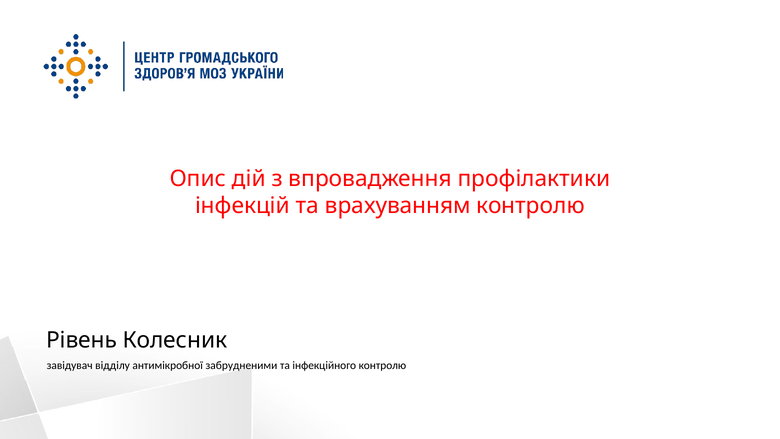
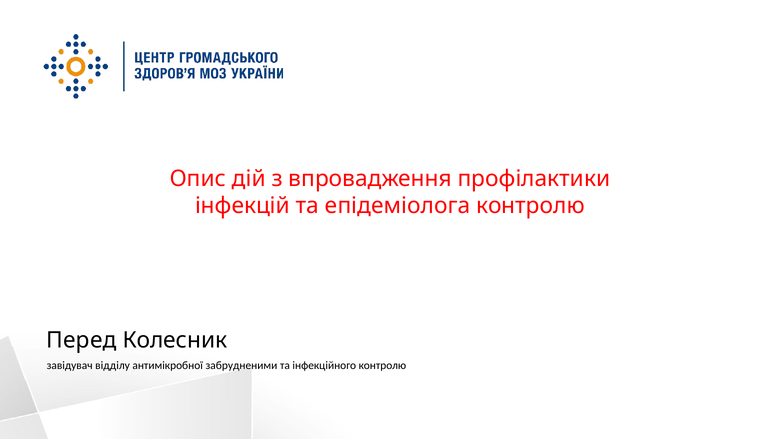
врахуванням: врахуванням -> епідеміолога
Рівень: Рівень -> Перед
